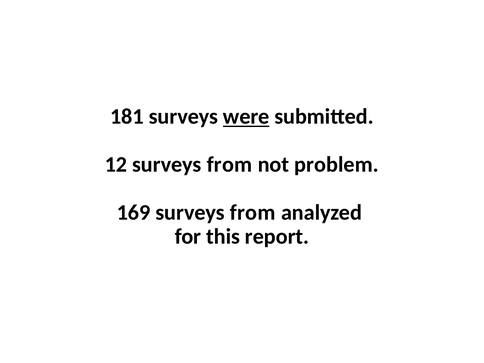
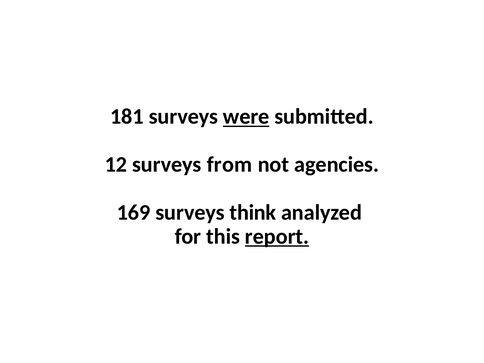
problem: problem -> agencies
169 surveys from: from -> think
report underline: none -> present
